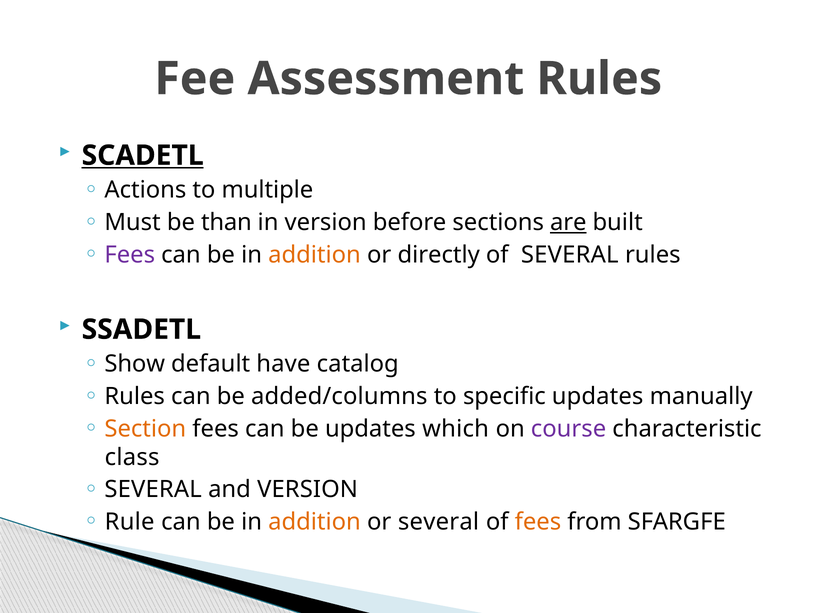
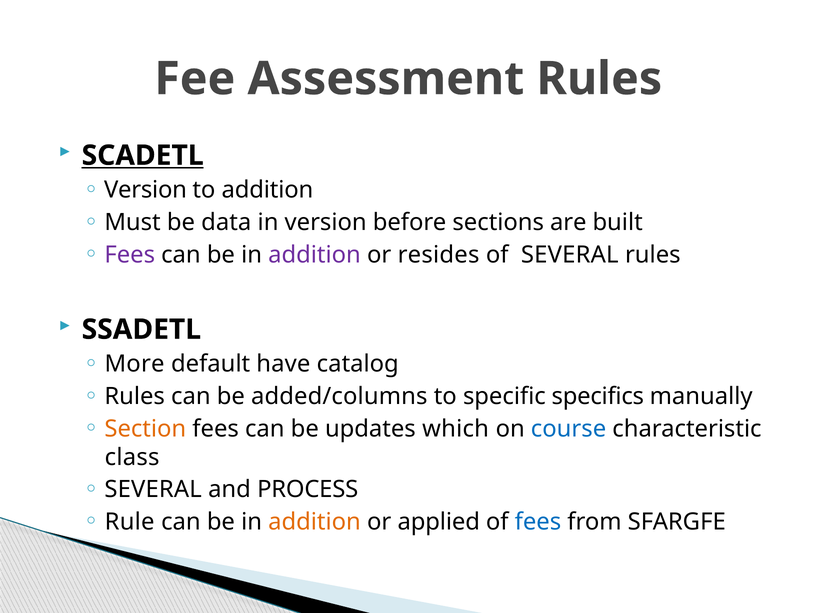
Actions at (145, 190): Actions -> Version
to multiple: multiple -> addition
than: than -> data
are underline: present -> none
addition at (315, 255) colour: orange -> purple
directly: directly -> resides
Show: Show -> More
specific updates: updates -> specifics
course colour: purple -> blue
and VERSION: VERSION -> PROCESS
or several: several -> applied
fees at (538, 522) colour: orange -> blue
